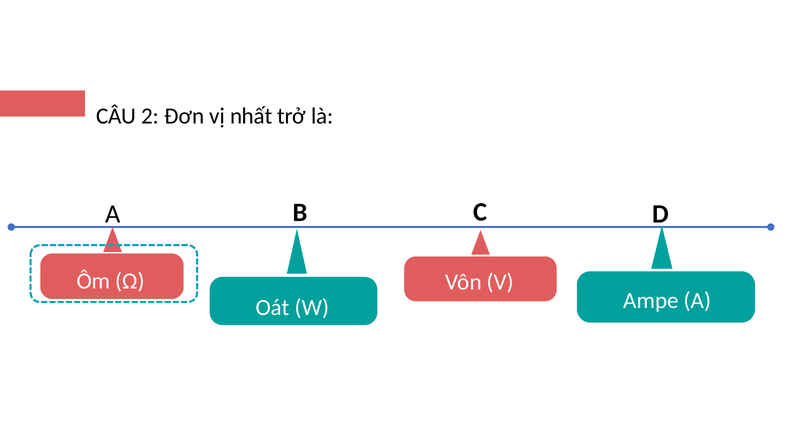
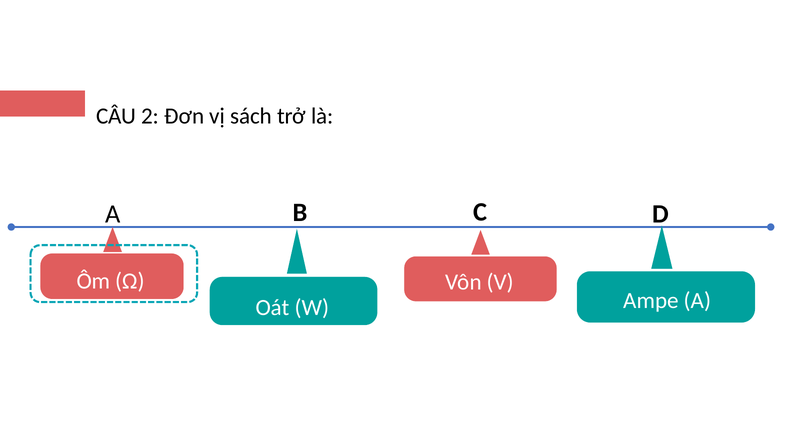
nhất: nhất -> sách
